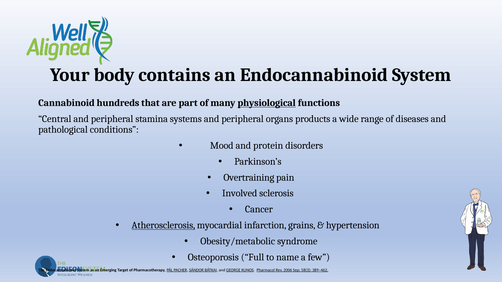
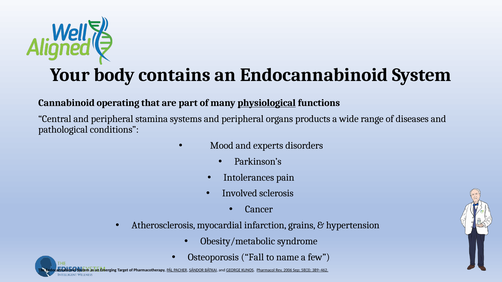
hundreds: hundreds -> operating
protein: protein -> experts
Overtraining: Overtraining -> Intolerances
Atherosclerosis underline: present -> none
Full: Full -> Fall
